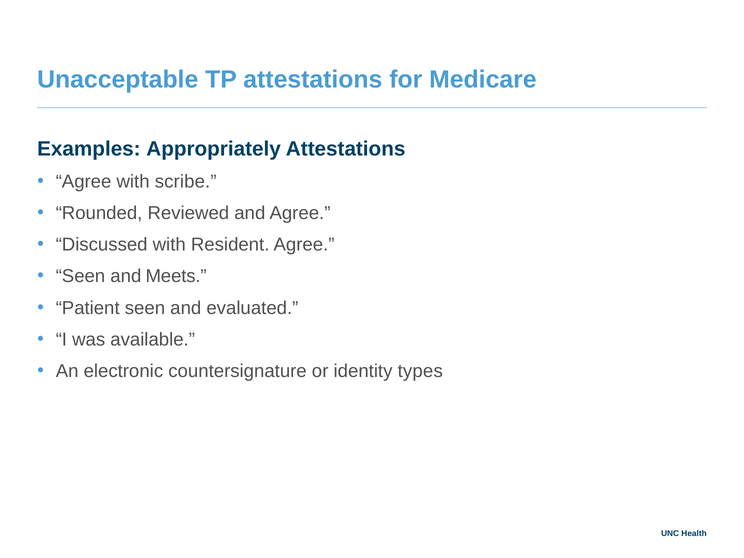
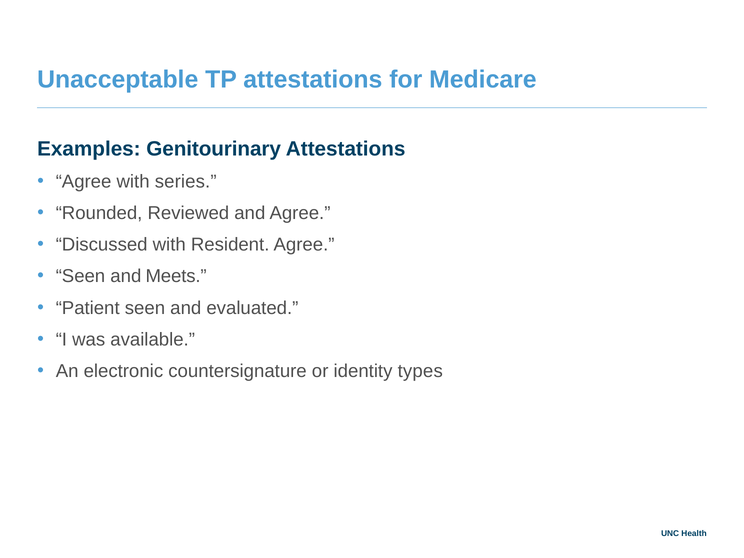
Appropriately: Appropriately -> Genitourinary
scribe: scribe -> series
